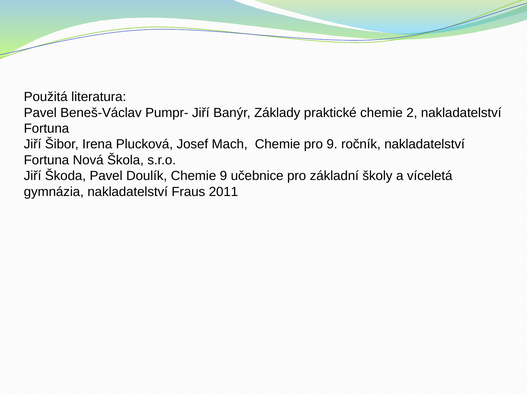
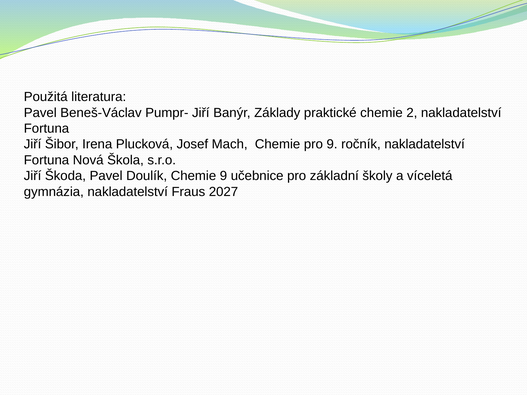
2011: 2011 -> 2027
